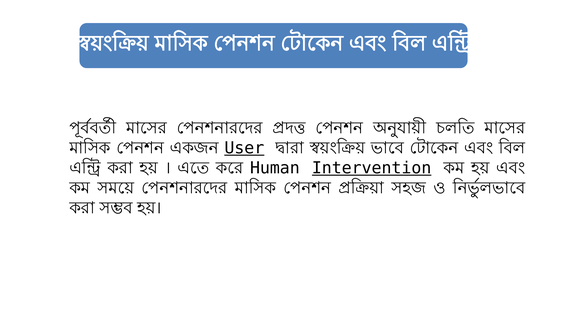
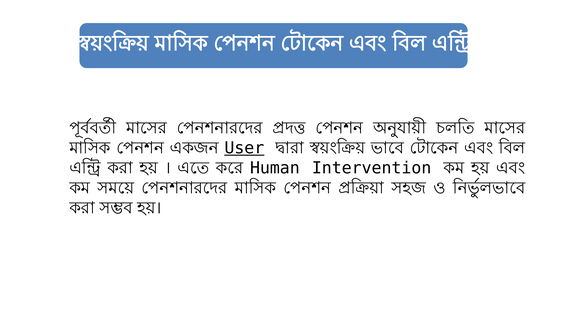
Intervention underline: present -> none
